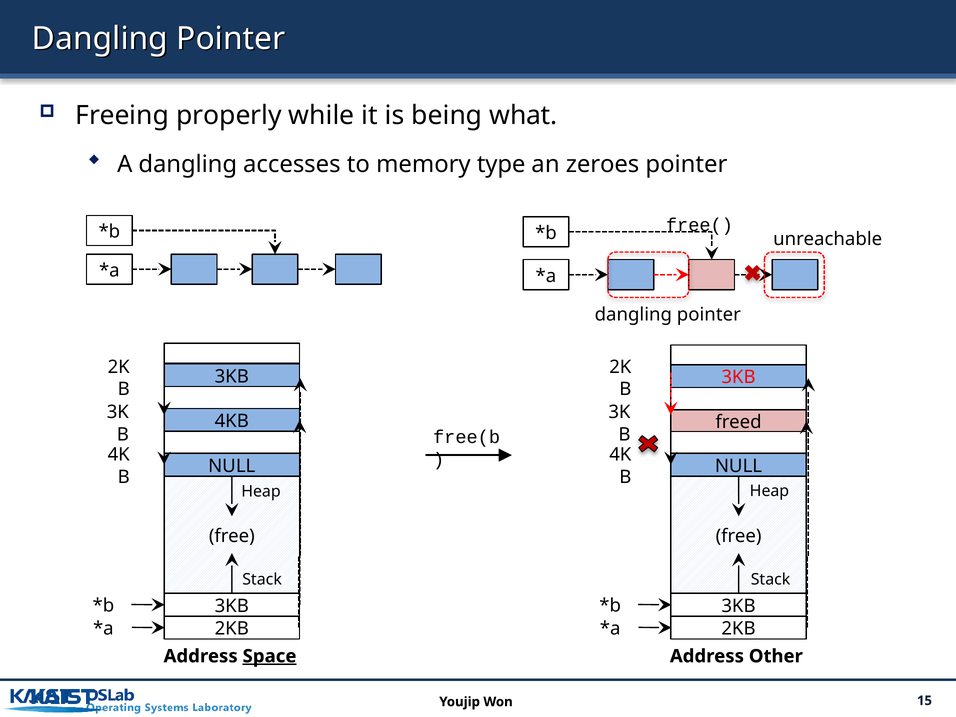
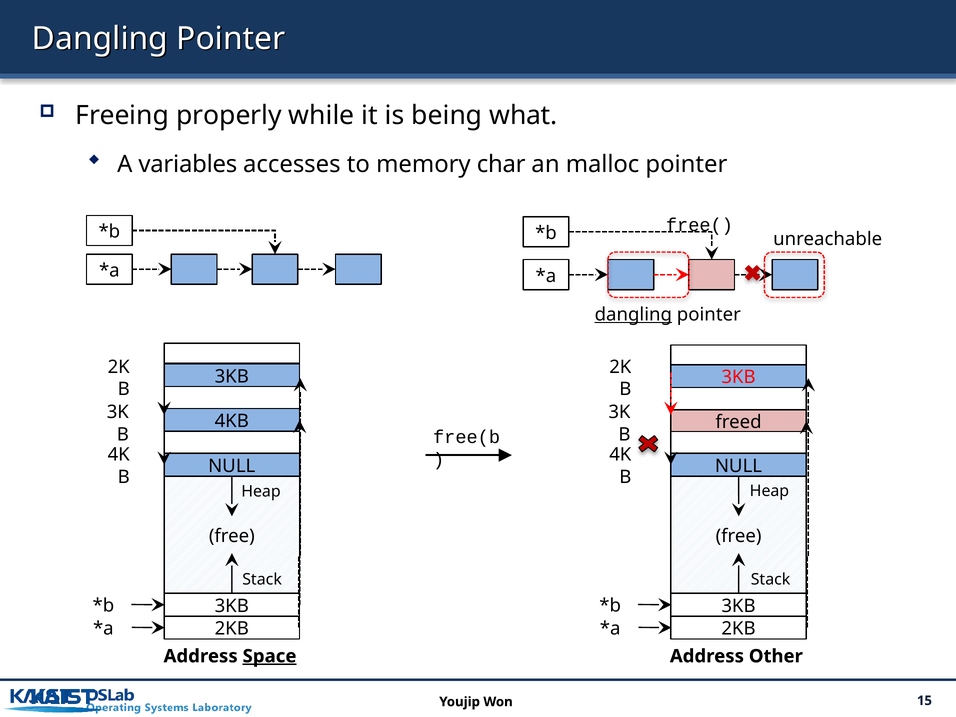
A dangling: dangling -> variables
type: type -> char
zeroes: zeroes -> malloc
dangling at (633, 315) underline: none -> present
